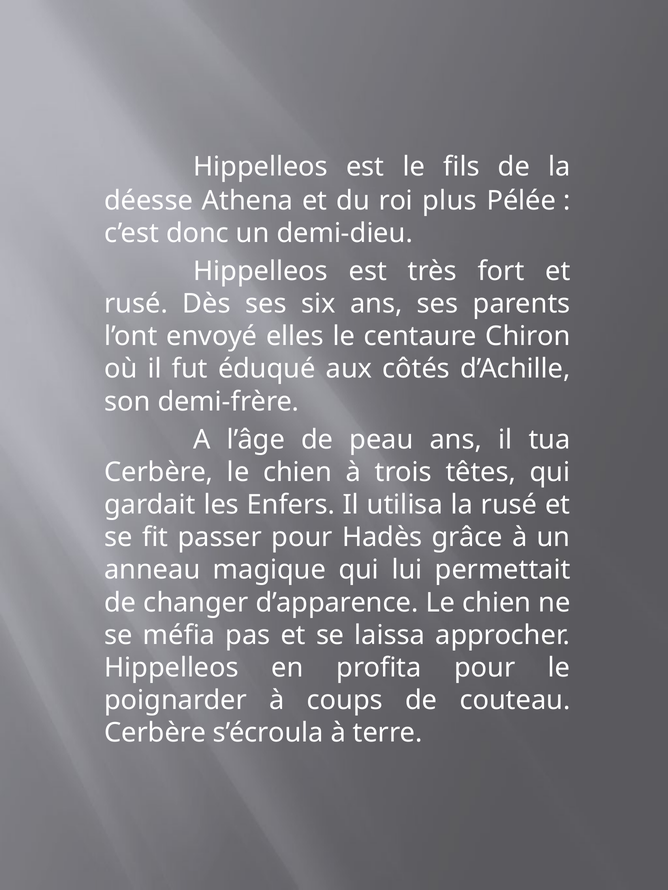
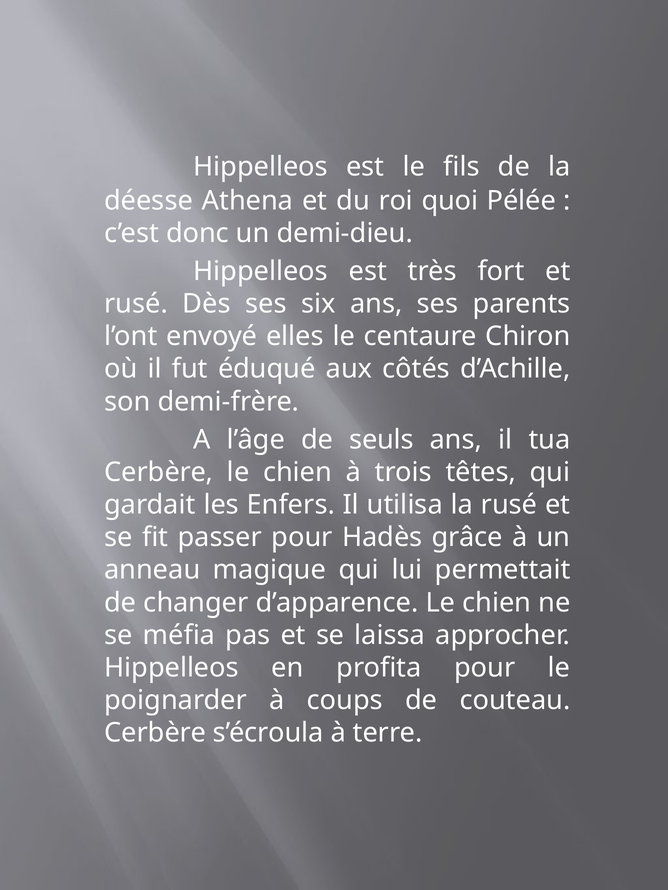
plus: plus -> quoi
peau: peau -> seuls
